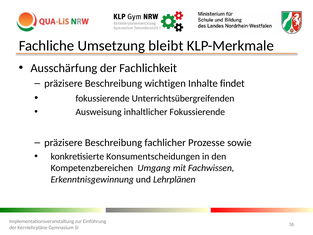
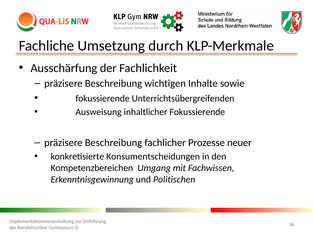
bleibt: bleibt -> durch
findet: findet -> sowie
sowie: sowie -> neuer
Lehrplänen: Lehrplänen -> Politischen
